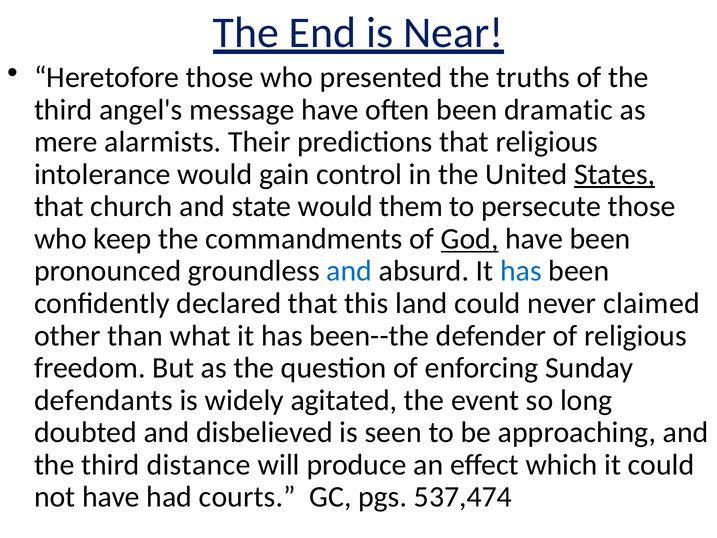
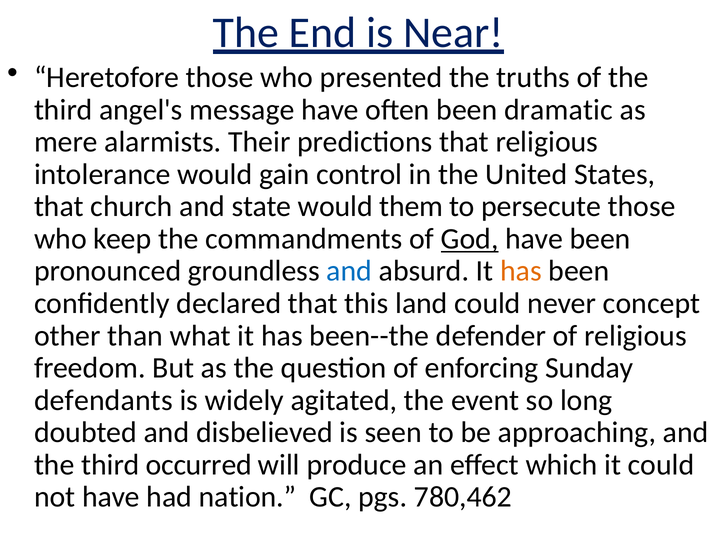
States underline: present -> none
has at (521, 271) colour: blue -> orange
claimed: claimed -> concept
distance: distance -> occurred
courts: courts -> nation
537,474: 537,474 -> 780,462
